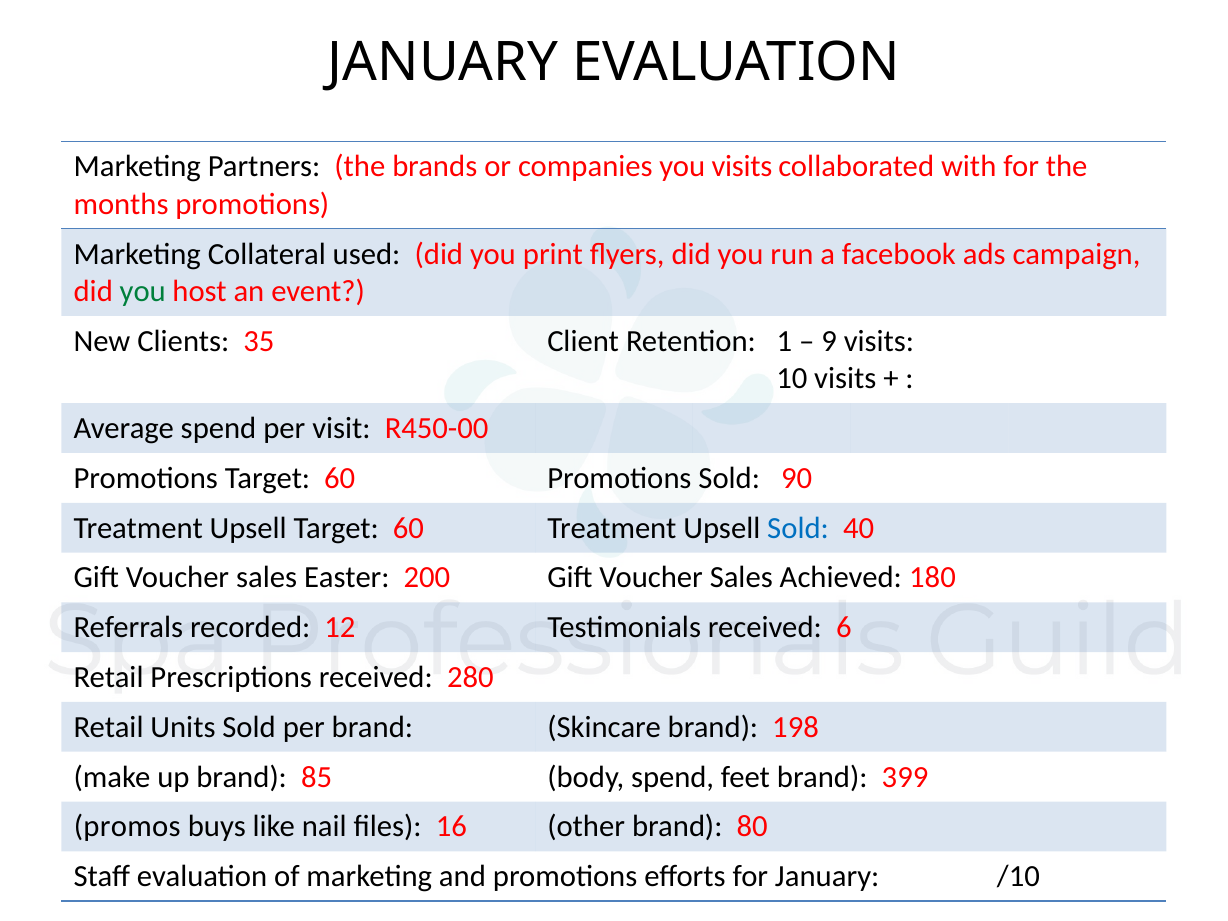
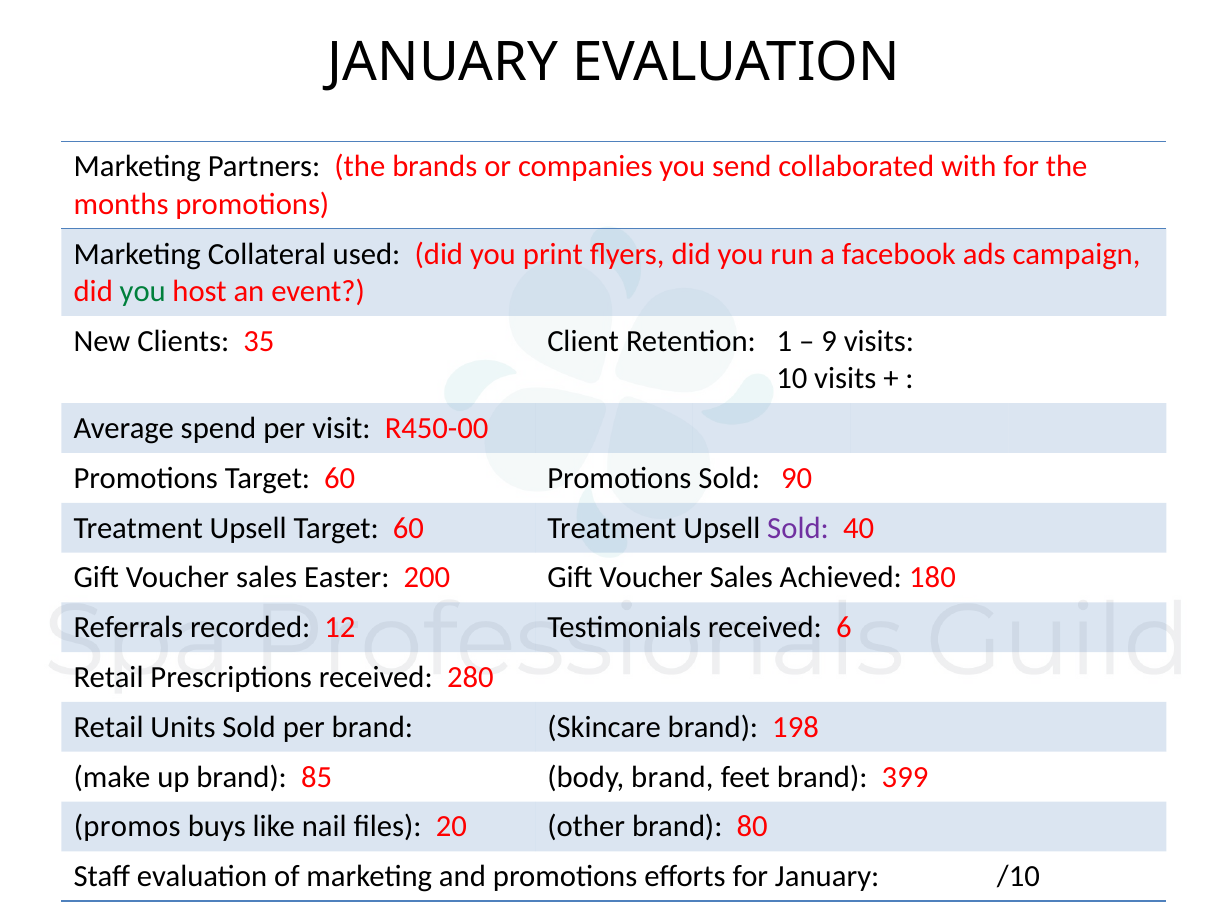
you visits: visits -> send
Sold at (798, 528) colour: blue -> purple
body spend: spend -> brand
16: 16 -> 20
